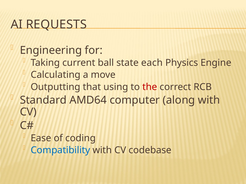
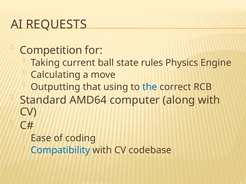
Engineering: Engineering -> Competition
each: each -> rules
the colour: red -> blue
